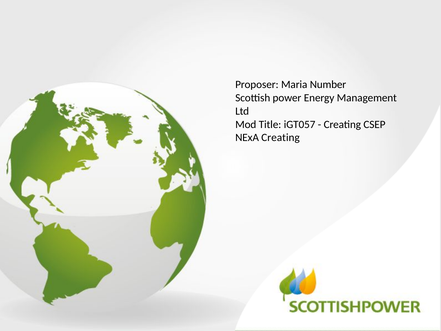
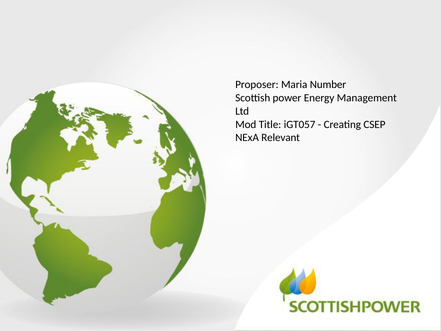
NExA Creating: Creating -> Relevant
